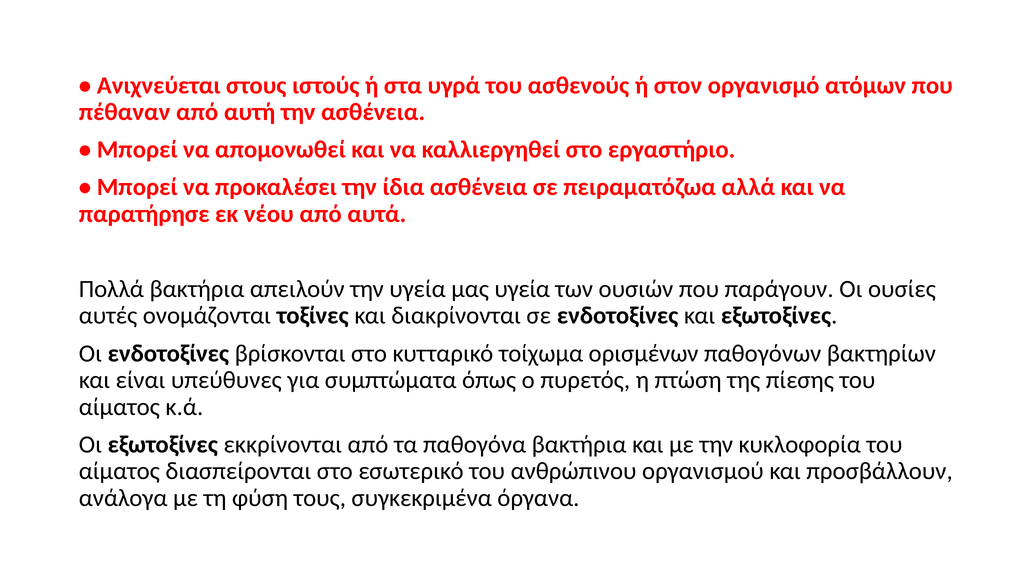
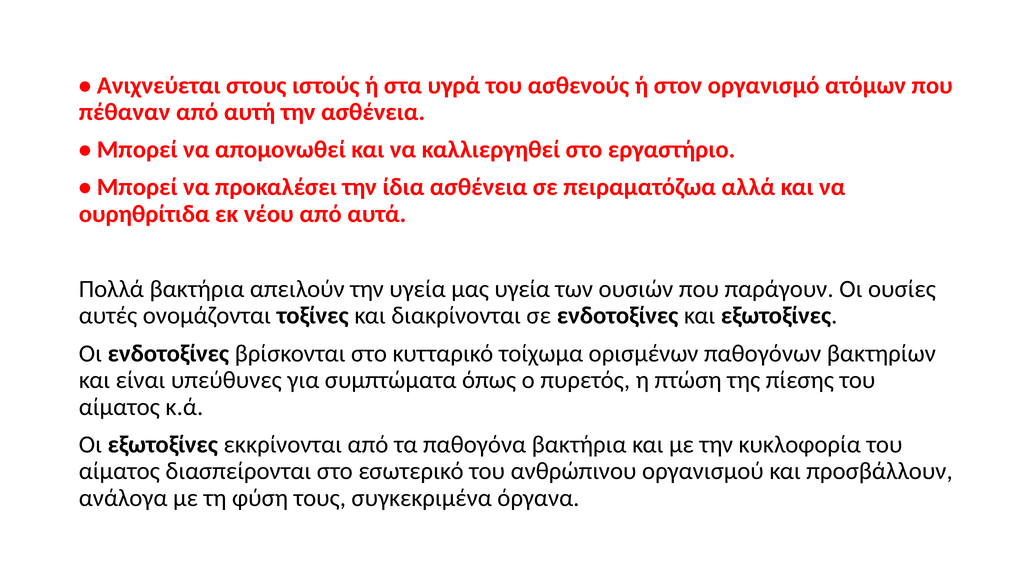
παρατήρησε: παρατήρησε -> ουρηθρίτιδα
